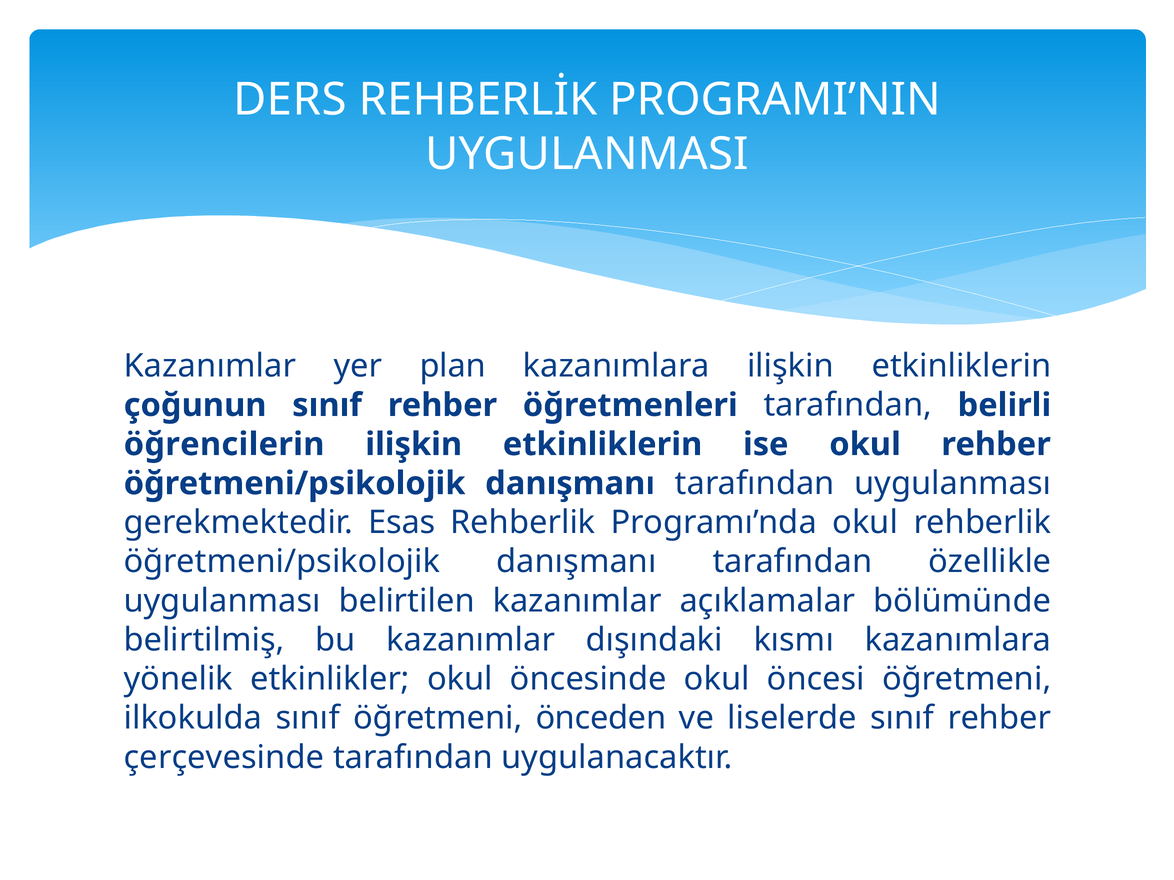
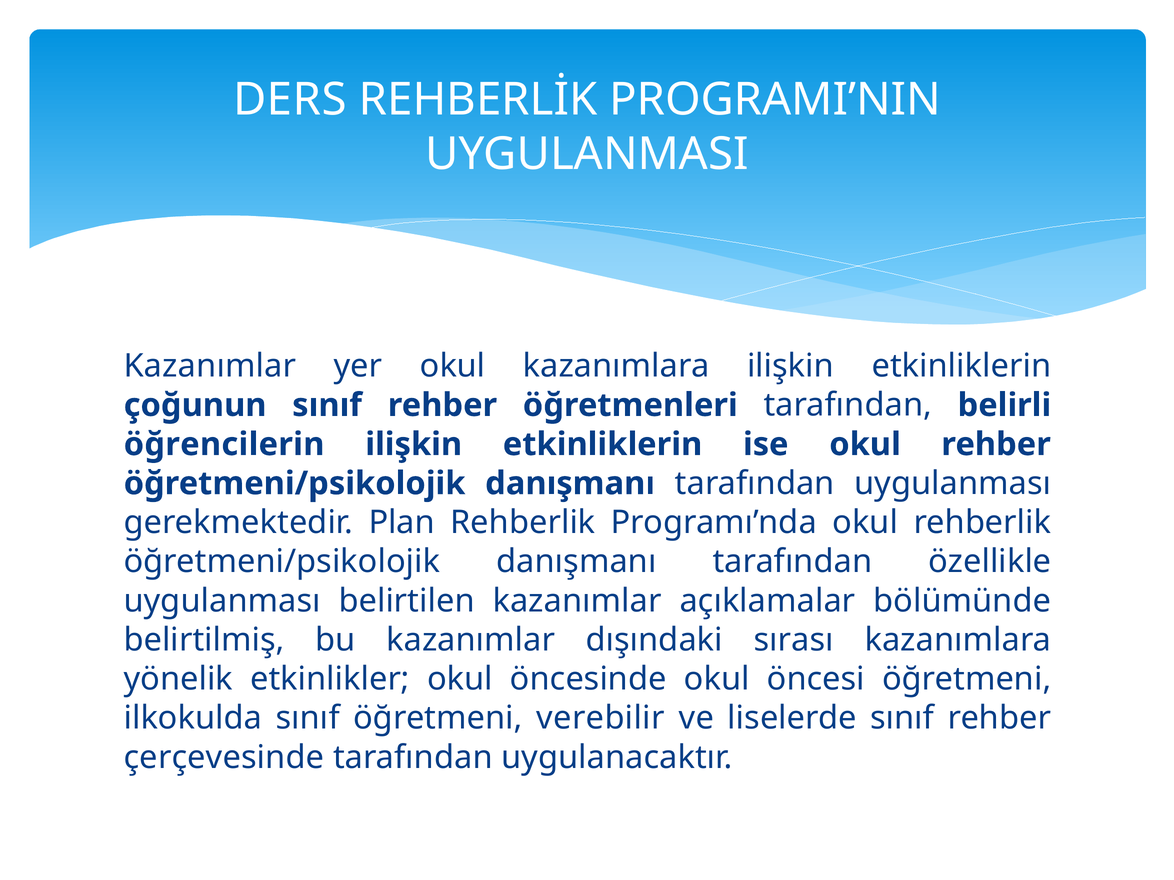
yer plan: plan -> okul
Esas: Esas -> Plan
kısmı: kısmı -> sırası
önceden: önceden -> verebilir
